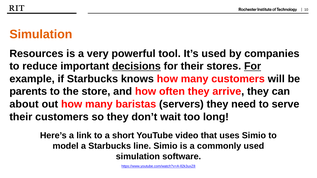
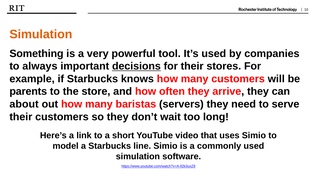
Resources: Resources -> Something
reduce: reduce -> always
For at (253, 66) underline: present -> none
